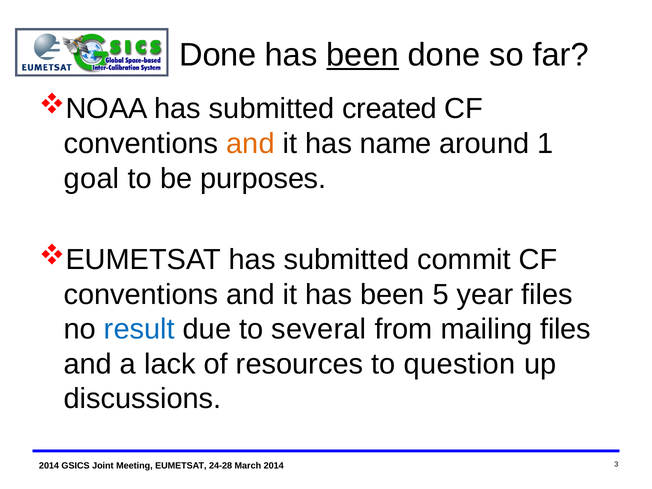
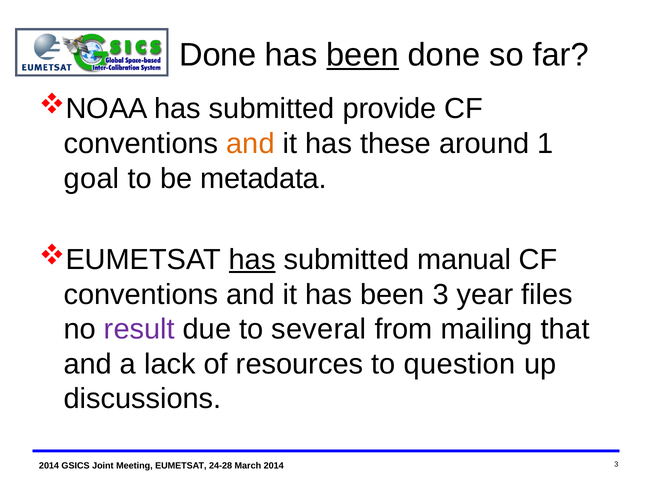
created: created -> provide
name: name -> these
purposes: purposes -> metadata
has at (252, 260) underline: none -> present
commit: commit -> manual
been 5: 5 -> 3
result colour: blue -> purple
mailing files: files -> that
